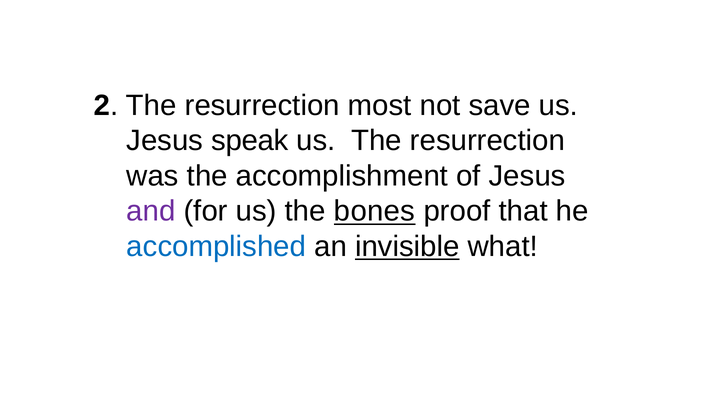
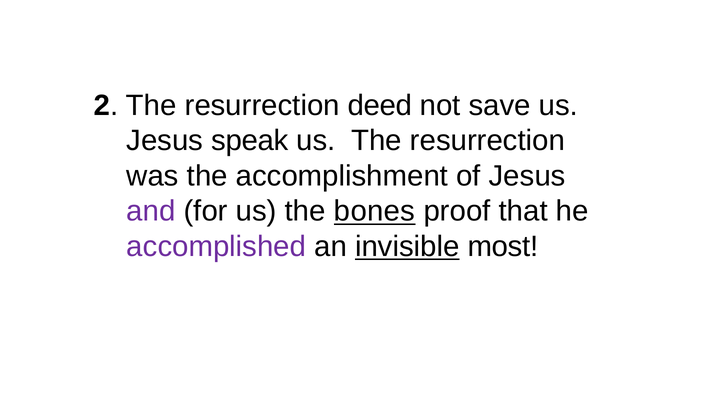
most: most -> deed
accomplished colour: blue -> purple
what: what -> most
